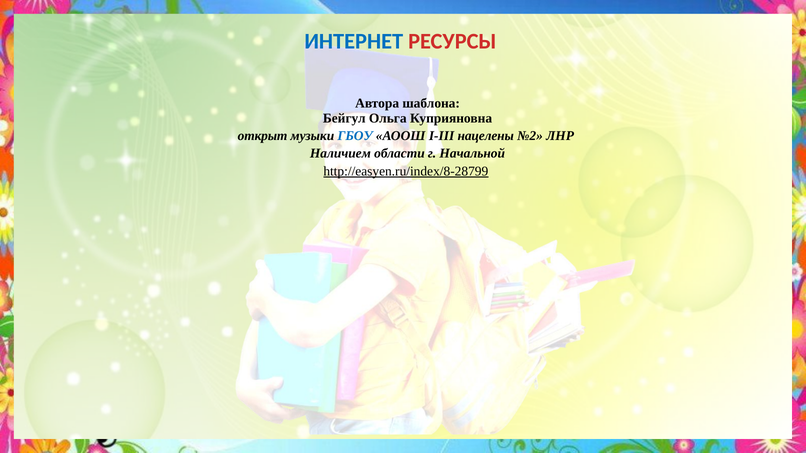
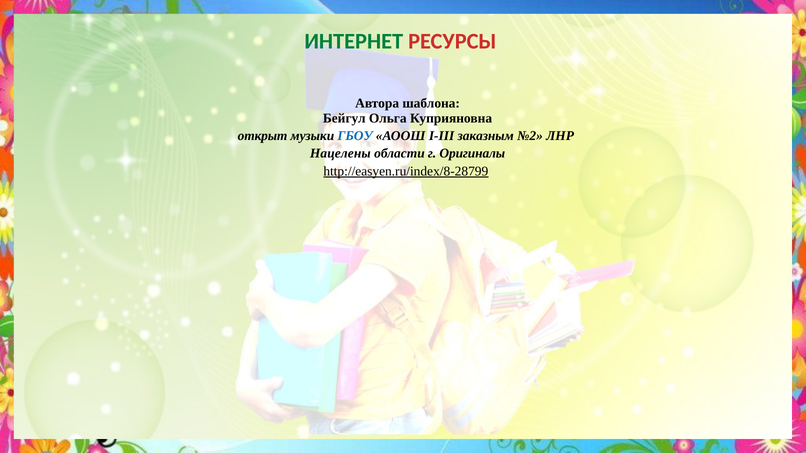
ИНТЕРНЕТ colour: blue -> green
нацелены: нацелены -> заказным
Наличием: Наличием -> Нацелены
Начальной: Начальной -> Оригиналы
